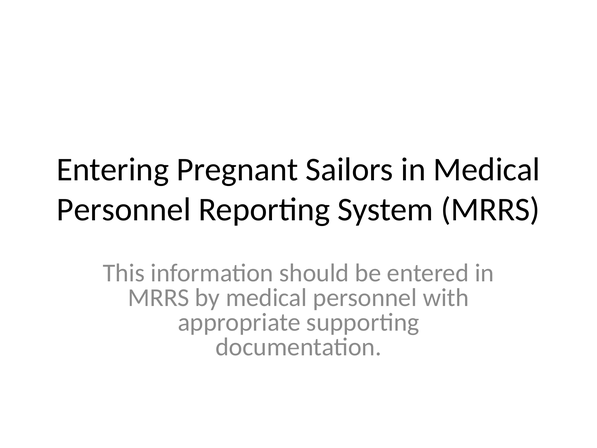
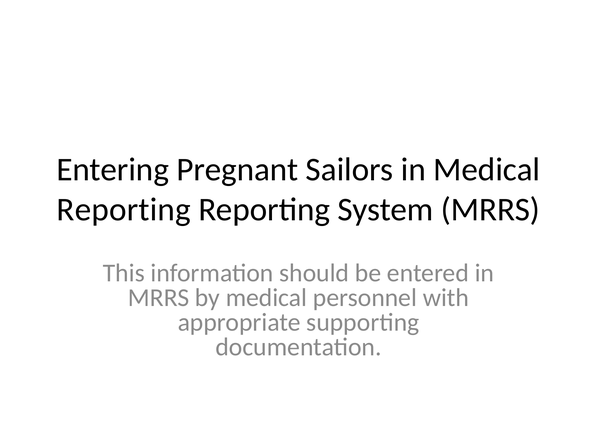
Personnel at (124, 209): Personnel -> Reporting
